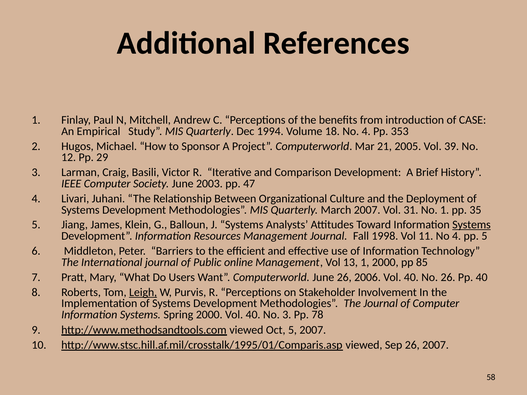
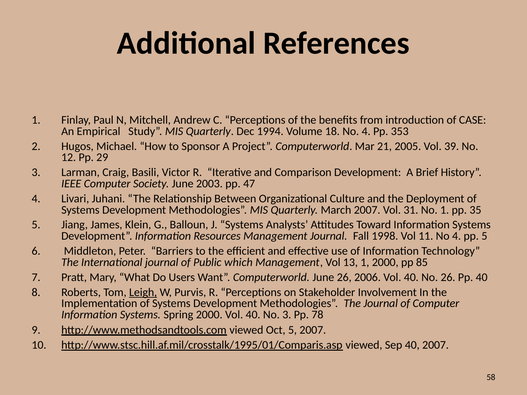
Systems at (472, 225) underline: present -> none
online: online -> which
Sep 26: 26 -> 40
